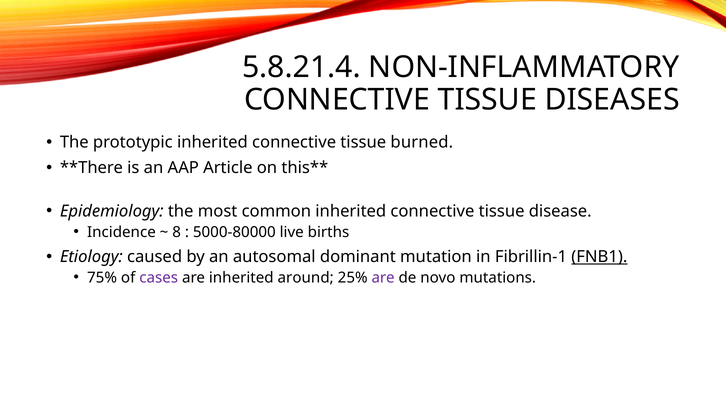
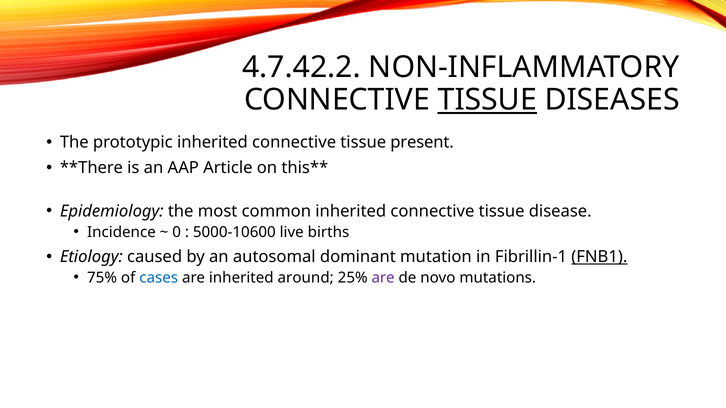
5.8.21.4: 5.8.21.4 -> 4.7.42.2
TISSUE at (487, 100) underline: none -> present
burned: burned -> present
8: 8 -> 0
5000-80000: 5000-80000 -> 5000-10600
cases colour: purple -> blue
